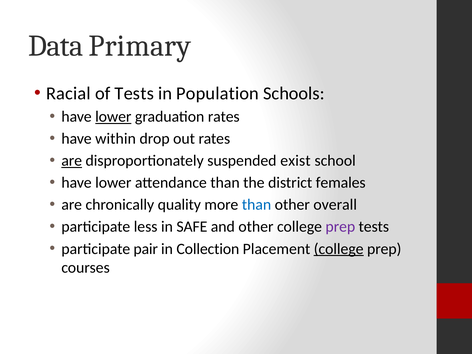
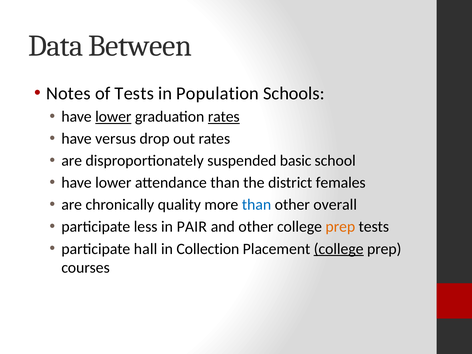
Primary: Primary -> Between
Racial: Racial -> Notes
rates at (224, 117) underline: none -> present
within: within -> versus
are at (72, 161) underline: present -> none
exist: exist -> basic
SAFE: SAFE -> PAIR
prep at (340, 227) colour: purple -> orange
pair: pair -> hall
